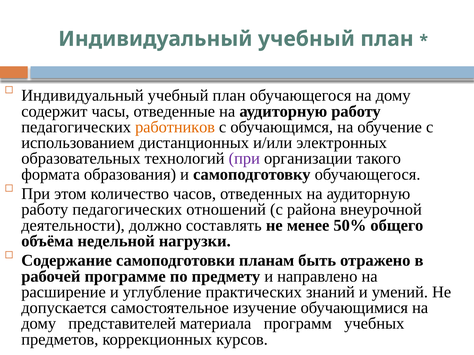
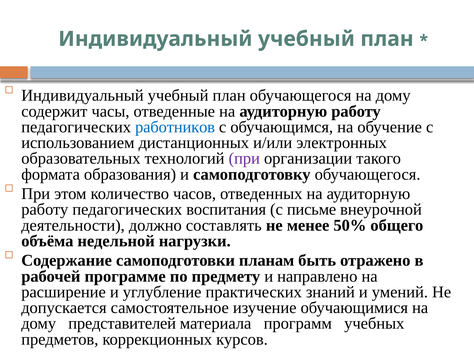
работников colour: orange -> blue
отношений: отношений -> воспитания
района: района -> письме
